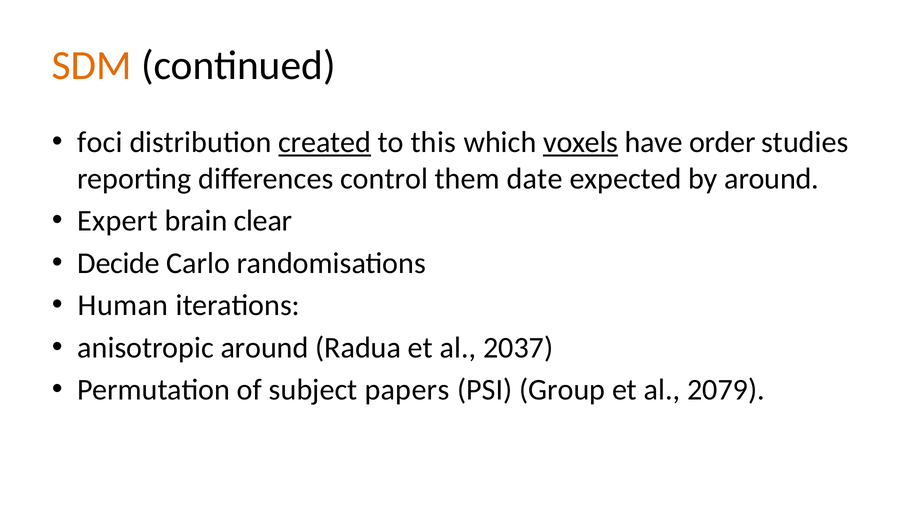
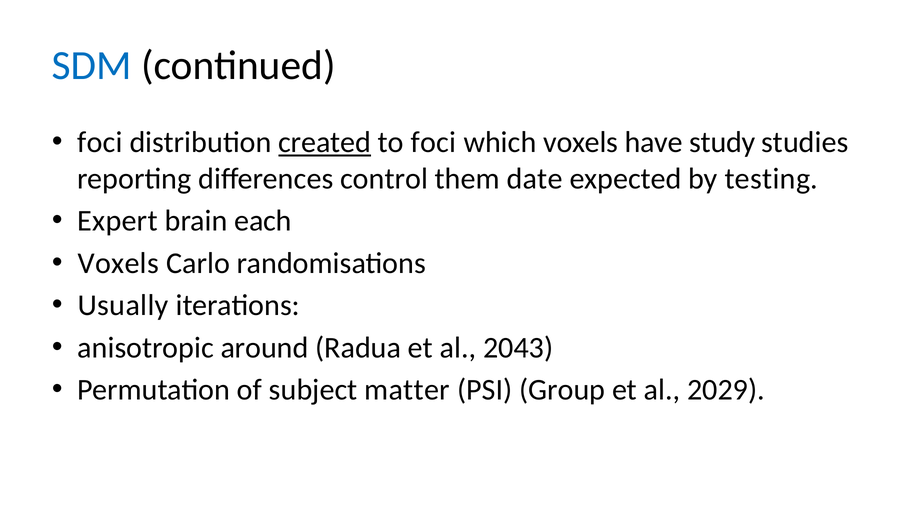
SDM colour: orange -> blue
to this: this -> foci
voxels at (581, 142) underline: present -> none
order: order -> study
by around: around -> testing
clear: clear -> each
Decide at (119, 263): Decide -> Voxels
Human: Human -> Usually
2037: 2037 -> 2043
papers: papers -> matter
2079: 2079 -> 2029
